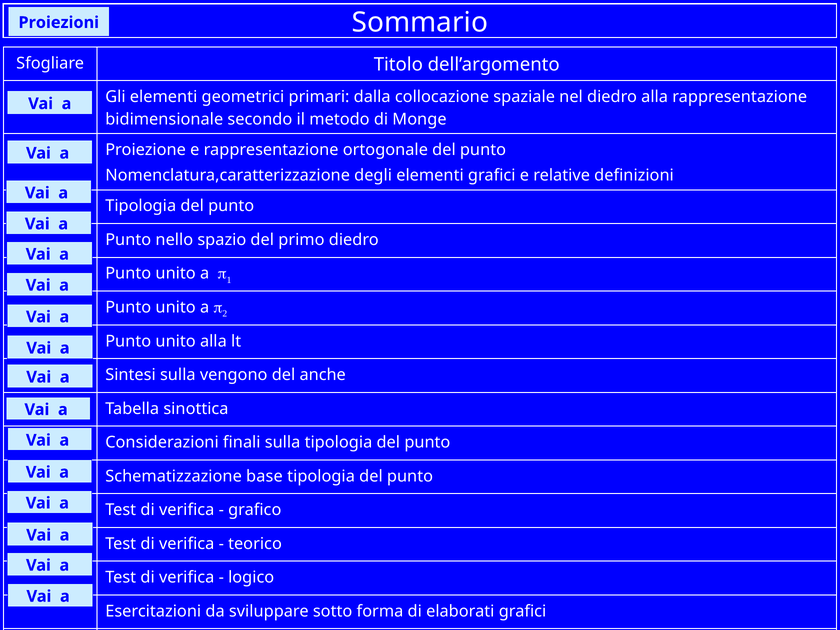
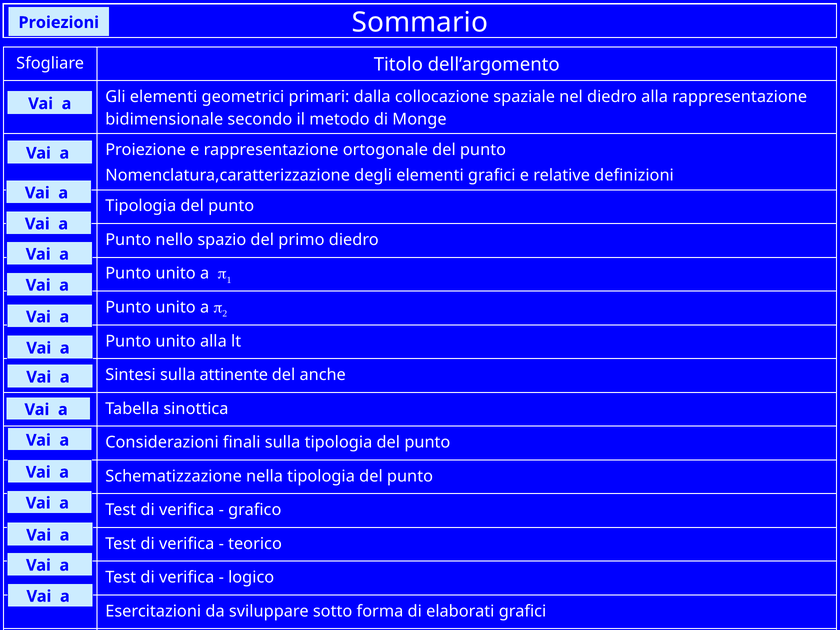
vengono: vengono -> attinente
base: base -> nella
